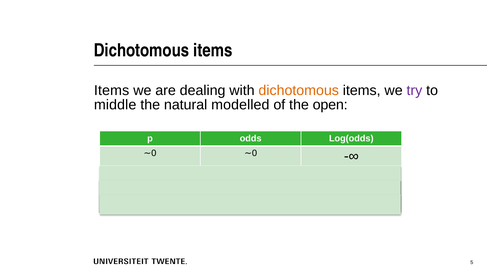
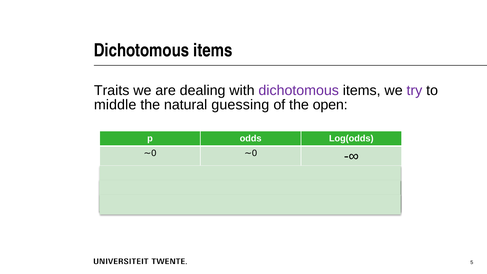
Items at (112, 90): Items -> Traits
dichotomous at (299, 90) colour: orange -> purple
modelled: modelled -> guessing
